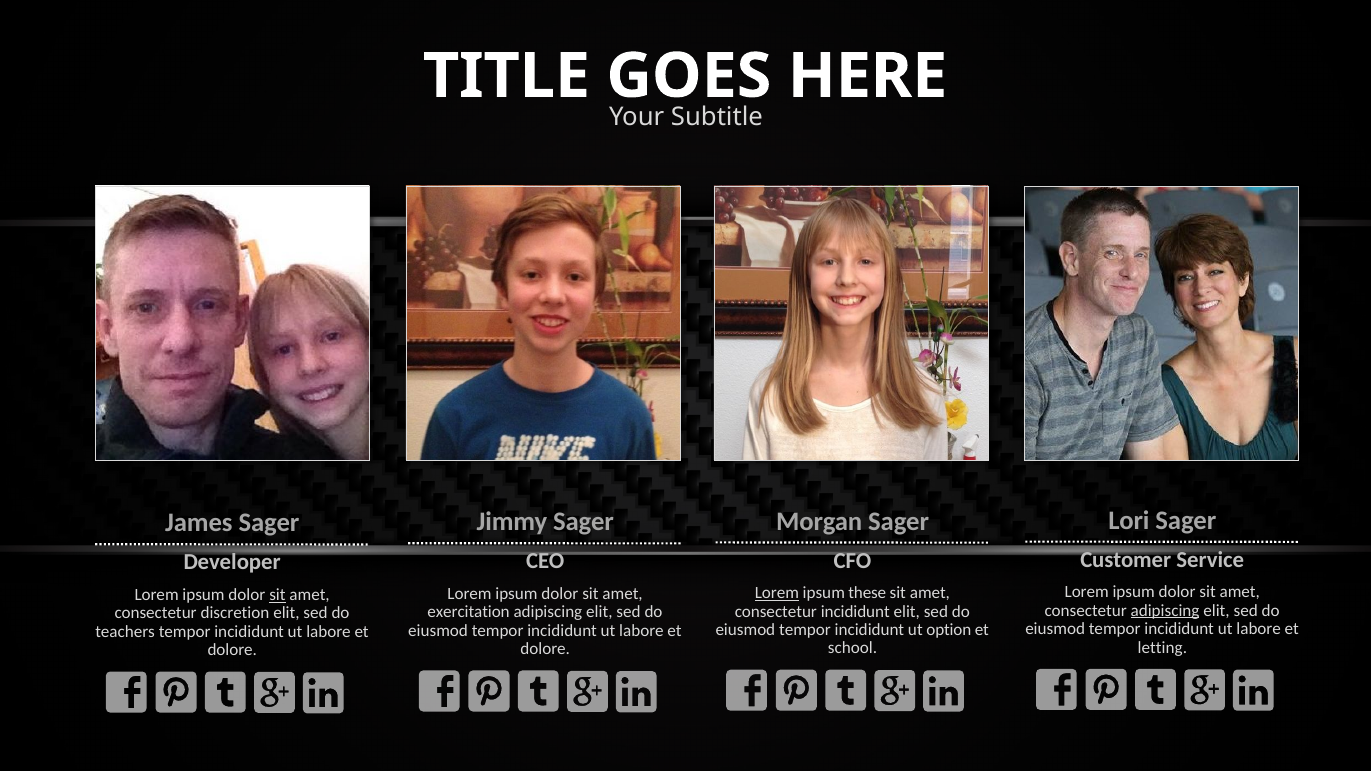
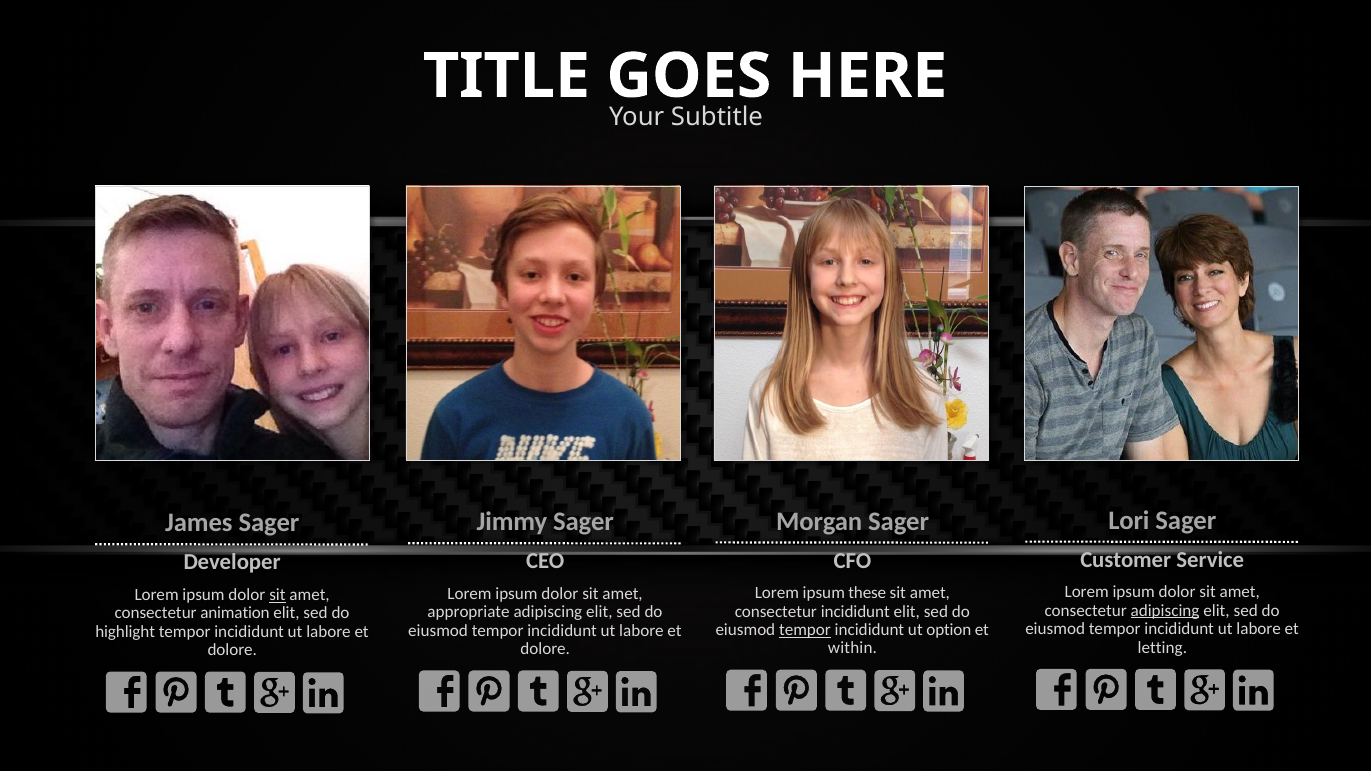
Lorem at (777, 593) underline: present -> none
exercitation: exercitation -> appropriate
discretion: discretion -> animation
tempor at (805, 630) underline: none -> present
teachers: teachers -> highlight
school: school -> within
